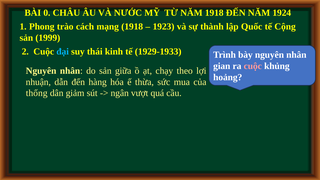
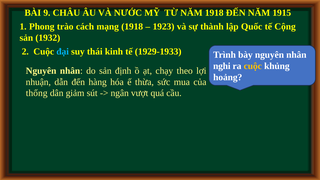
0: 0 -> 9
1924: 1924 -> 1915
1999: 1999 -> 1932
gian: gian -> nghi
cuộc at (253, 66) colour: pink -> yellow
giữa: giữa -> định
